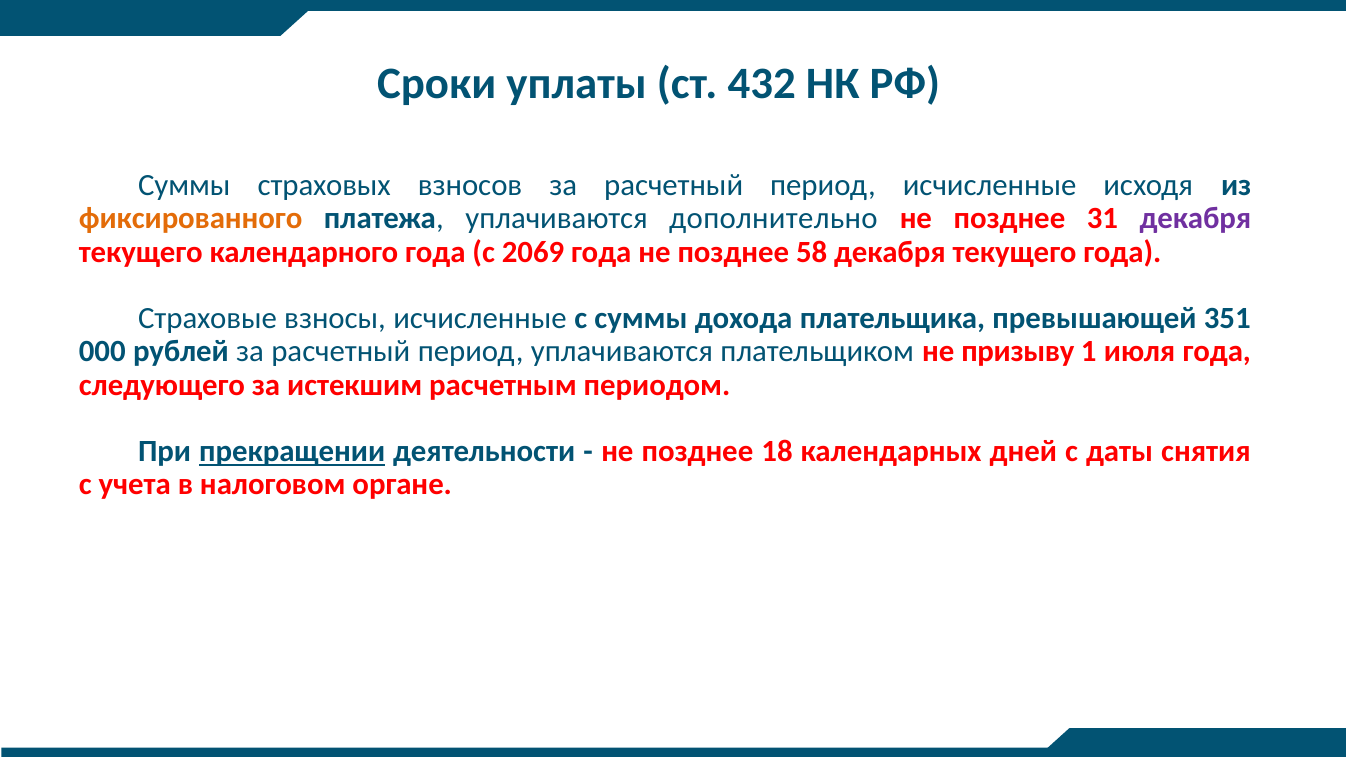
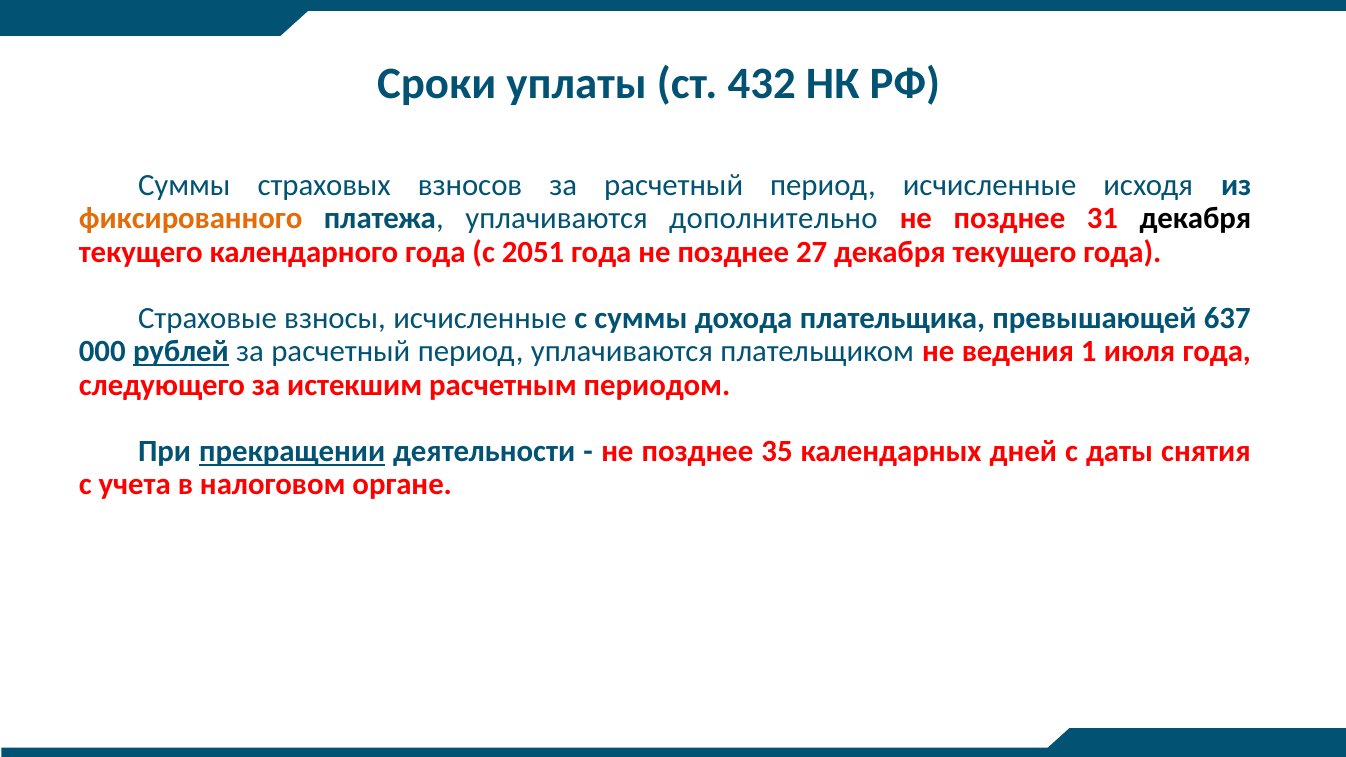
декабря at (1195, 219) colour: purple -> black
2069: 2069 -> 2051
58: 58 -> 27
351: 351 -> 637
рублей underline: none -> present
призыву: призыву -> ведения
18: 18 -> 35
